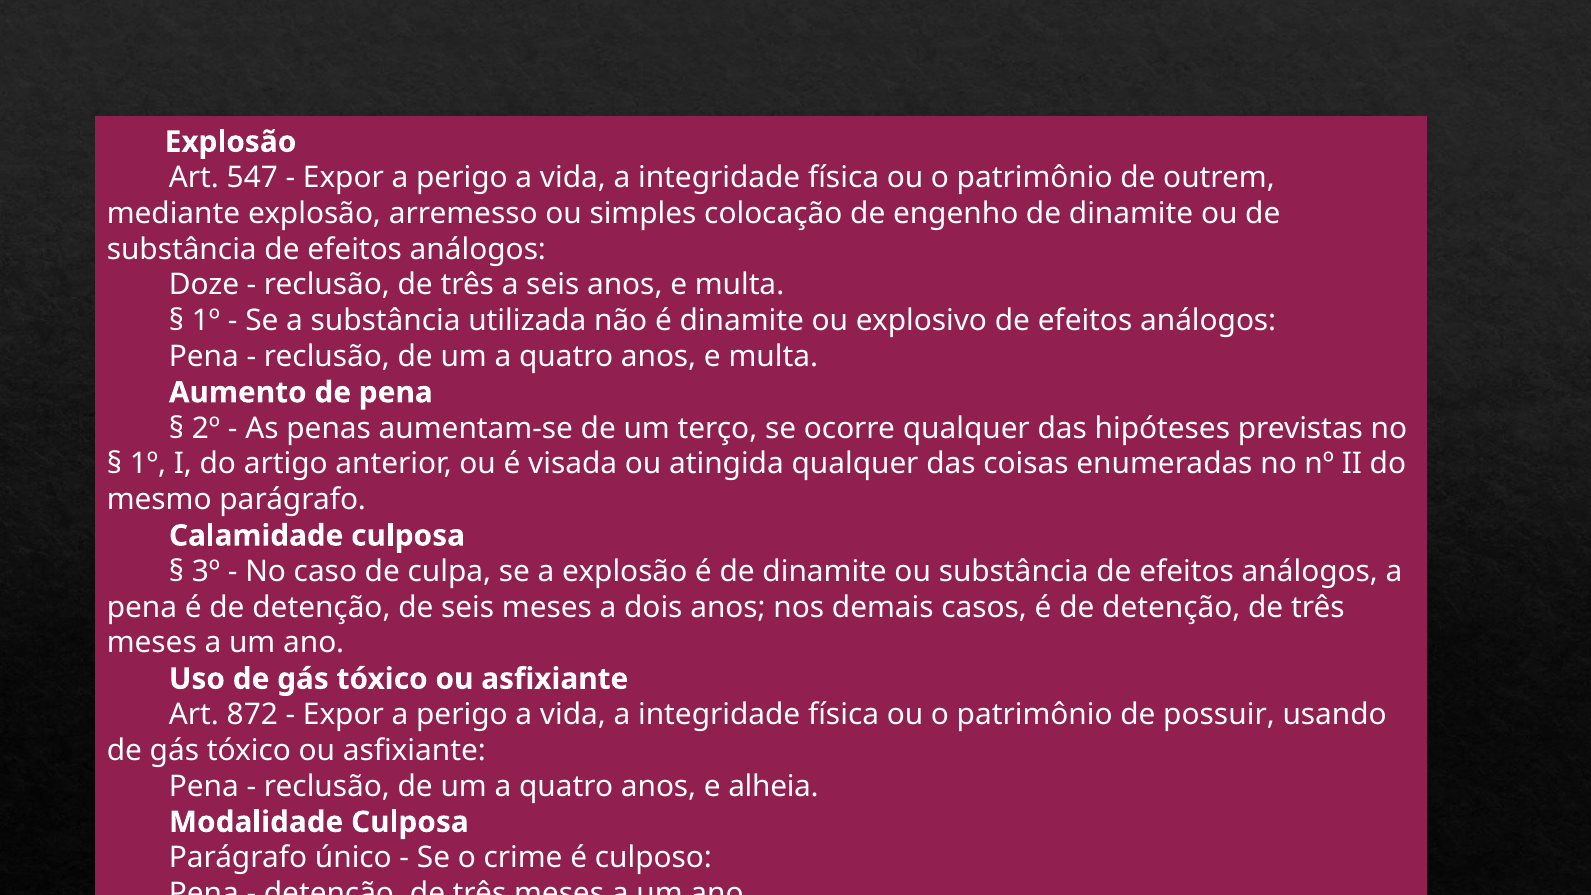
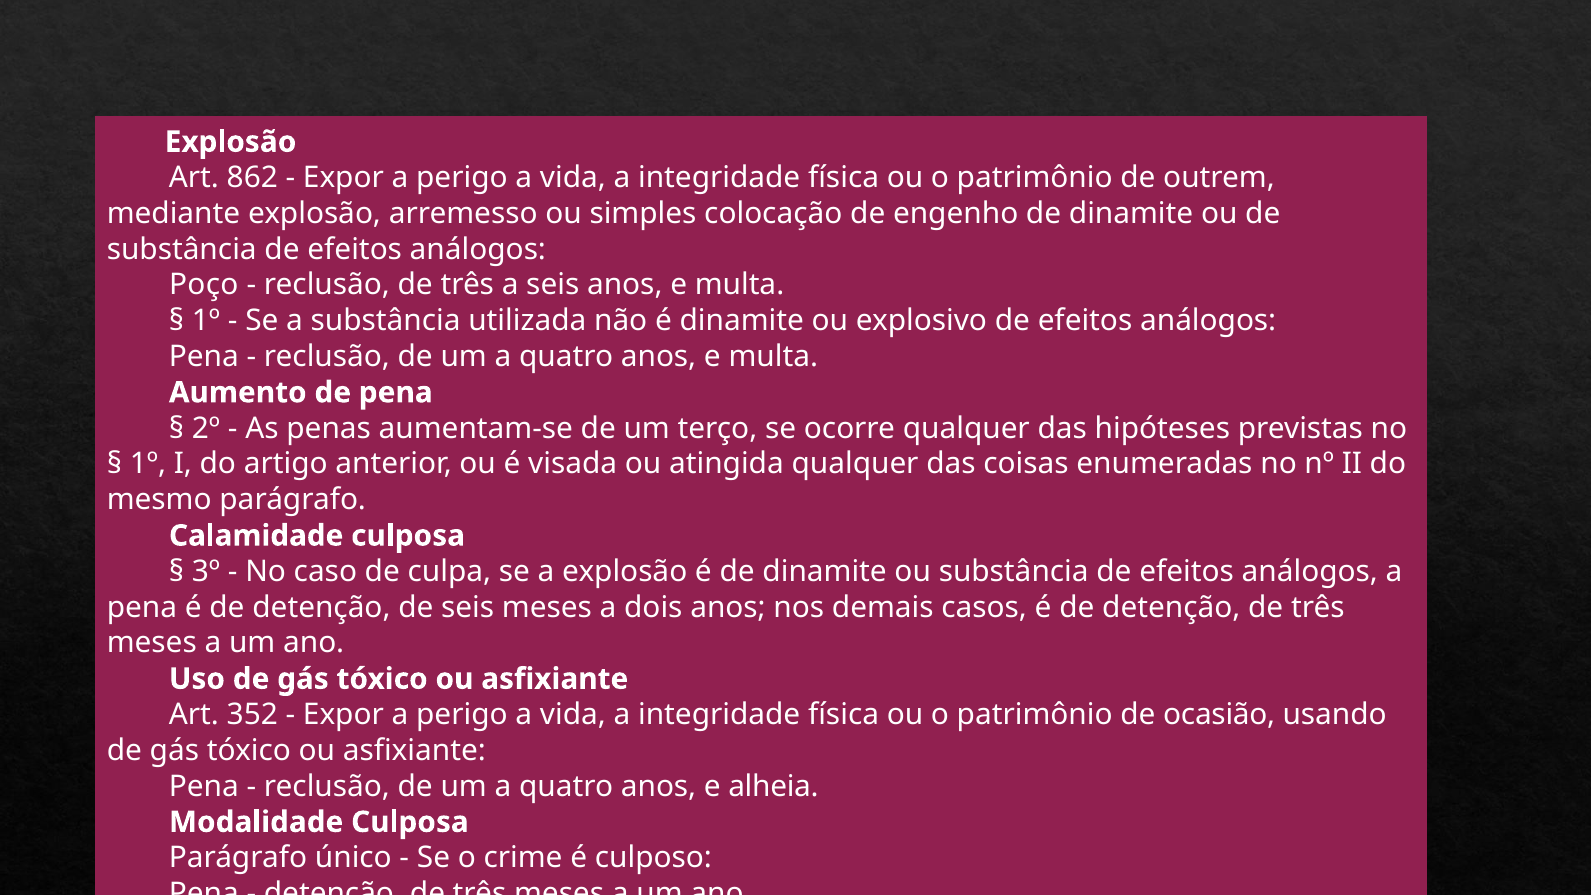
547: 547 -> 862
Doze: Doze -> Poço
872: 872 -> 352
possuir: possuir -> ocasião
